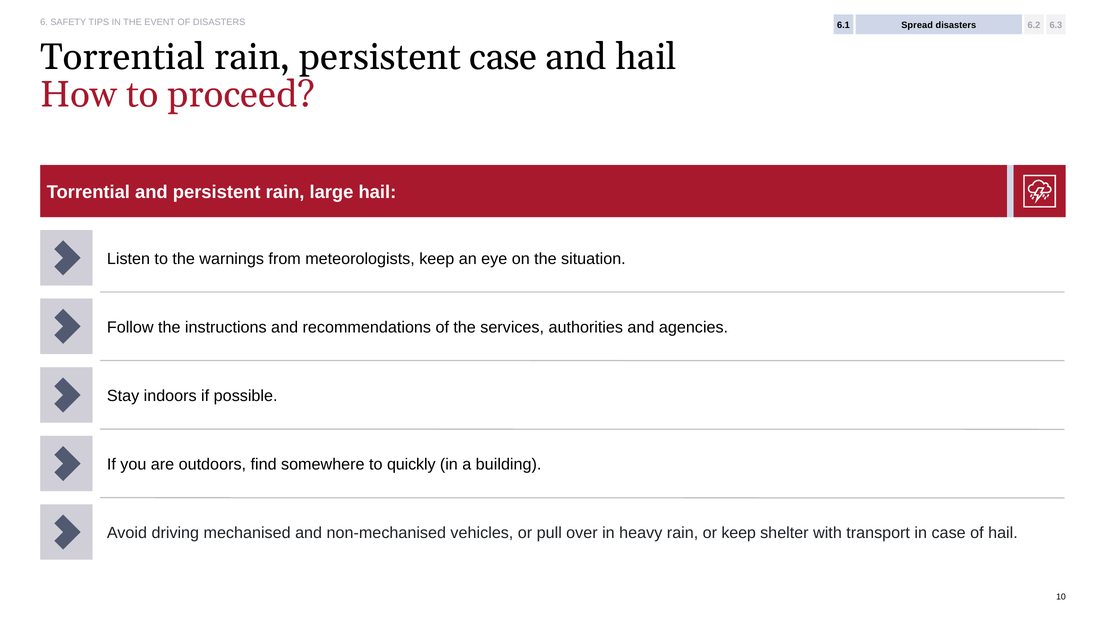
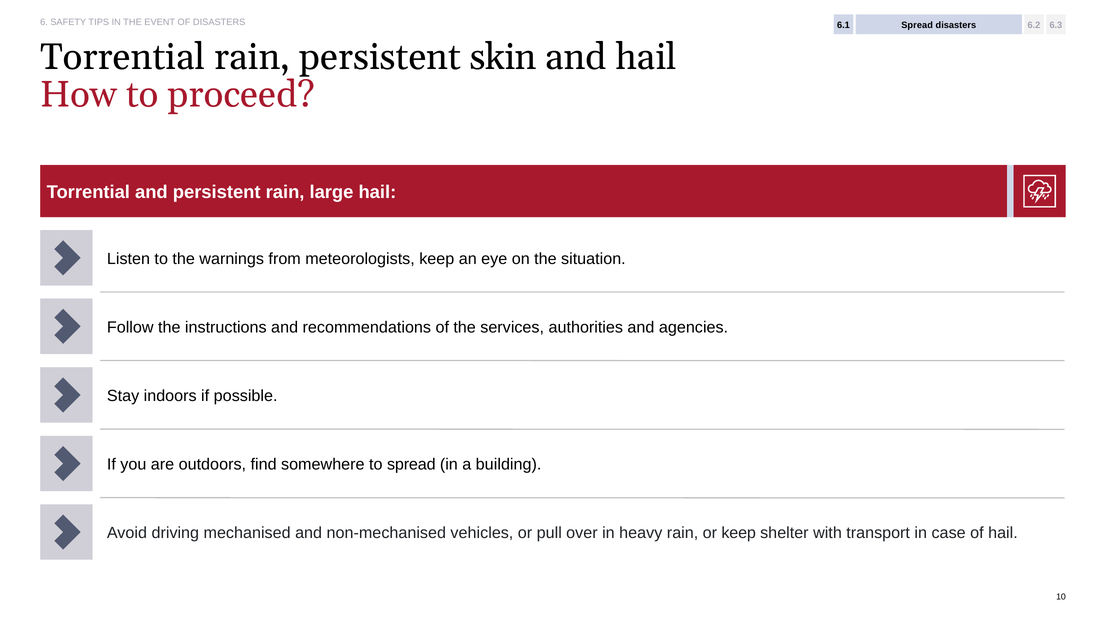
persistent case: case -> skin
to quickly: quickly -> spread
